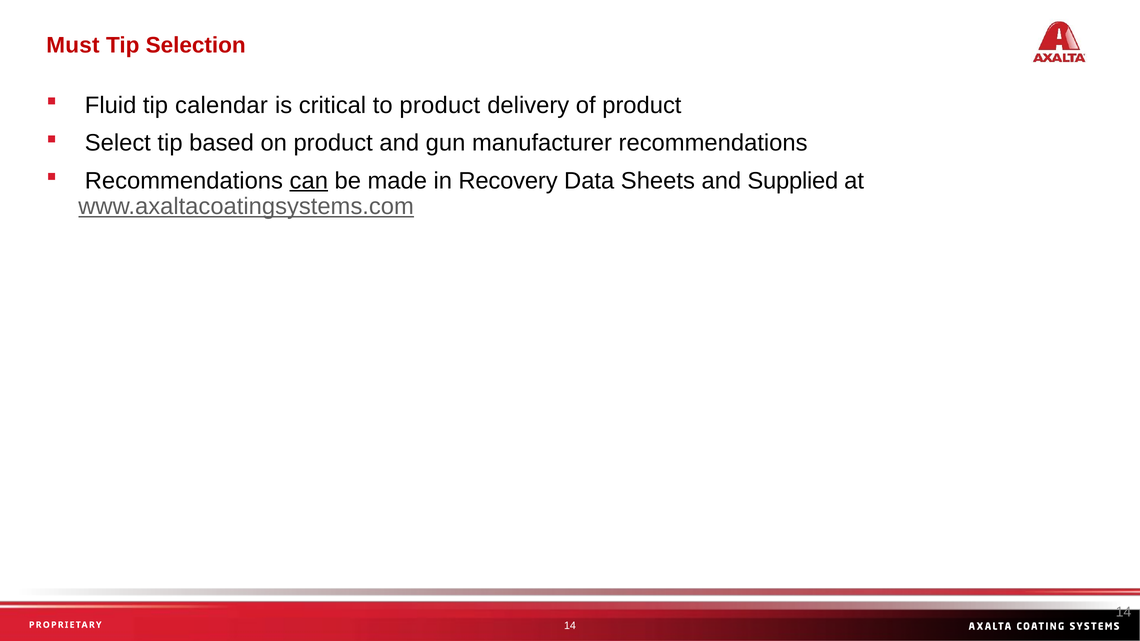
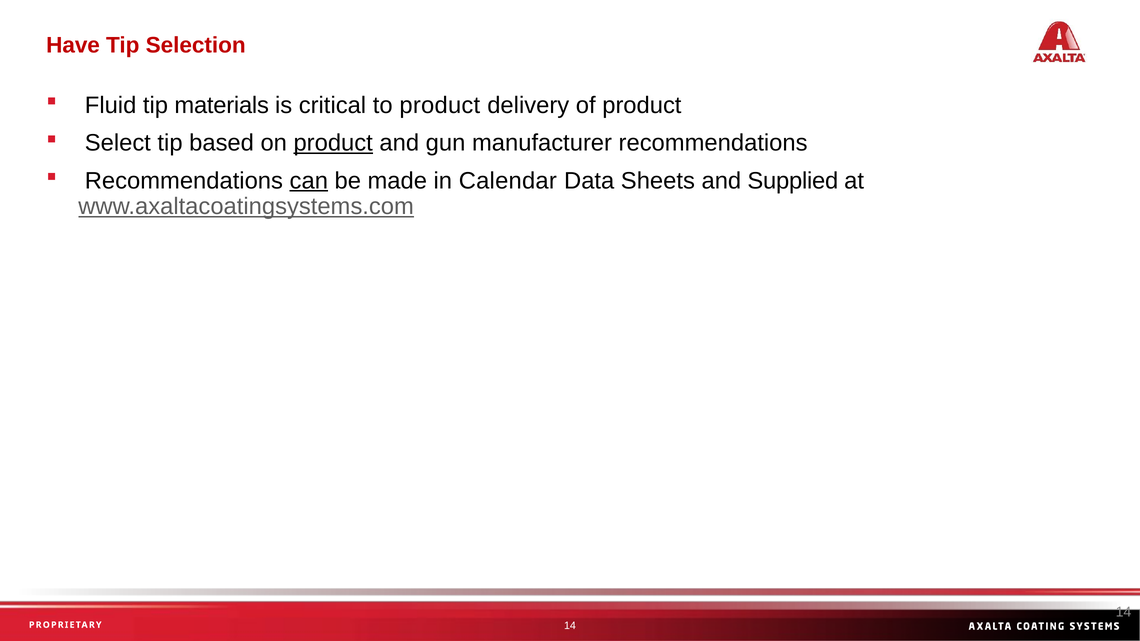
Must: Must -> Have
calendar: calendar -> materials
product at (333, 143) underline: none -> present
Recovery: Recovery -> Calendar
